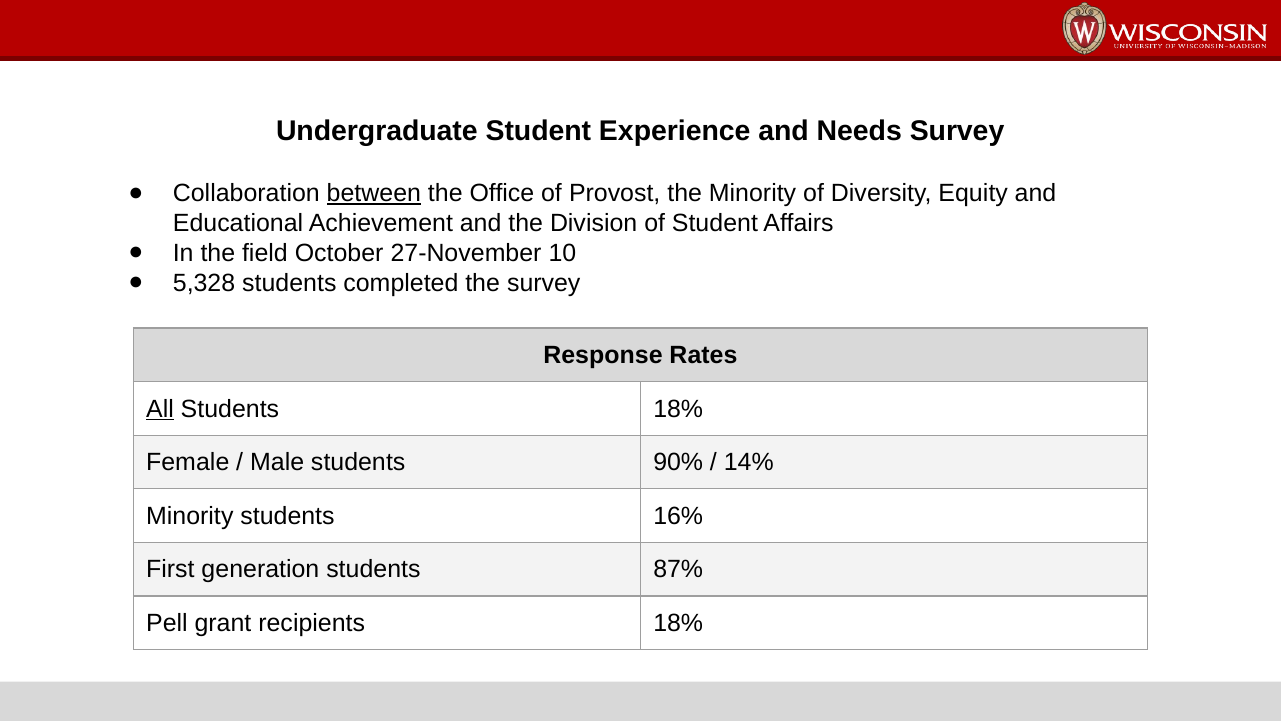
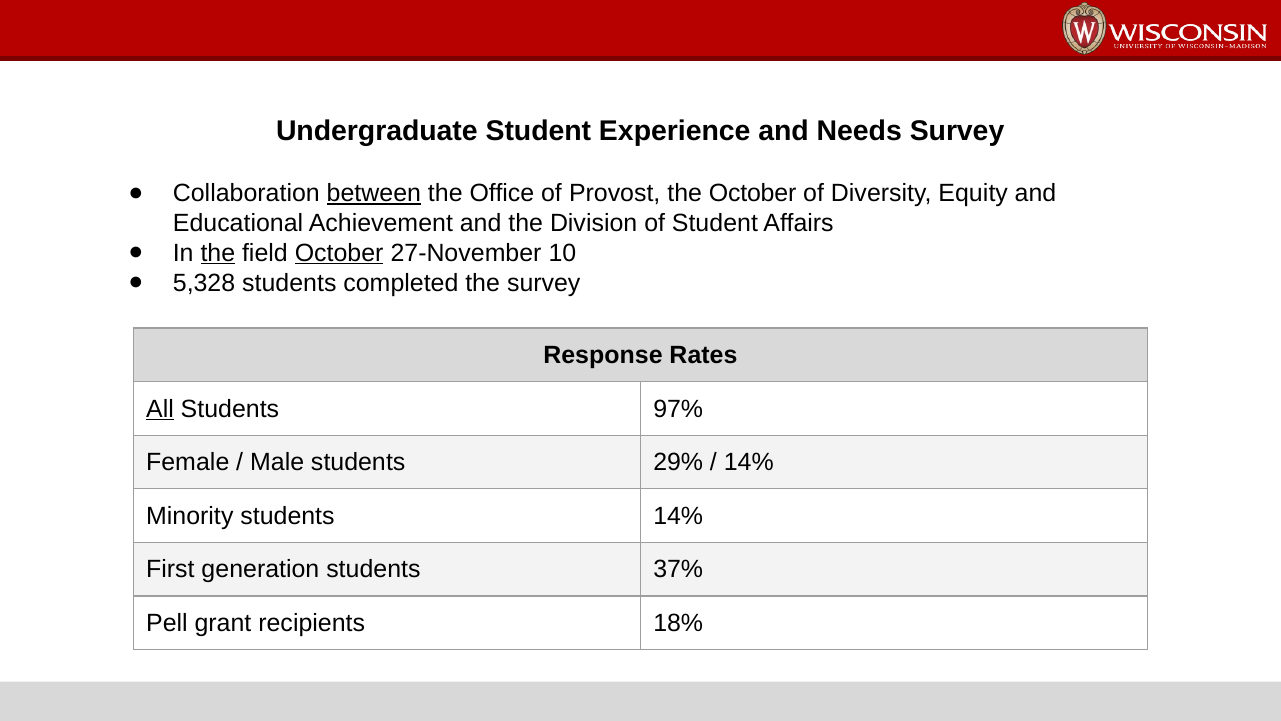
the Minority: Minority -> October
the at (218, 253) underline: none -> present
October at (339, 253) underline: none -> present
Students 18%: 18% -> 97%
90%: 90% -> 29%
students 16%: 16% -> 14%
87%: 87% -> 37%
